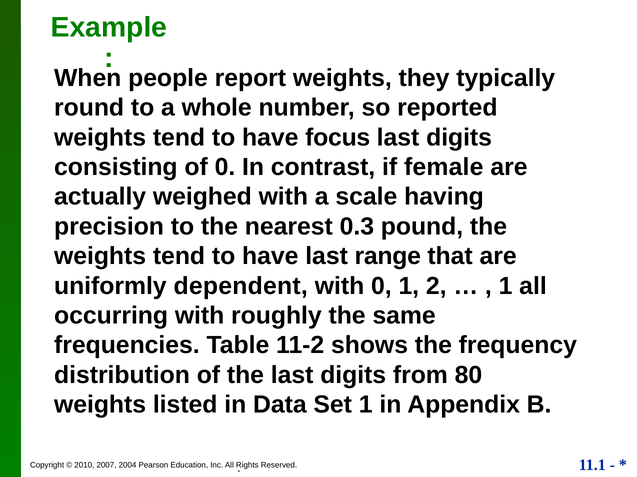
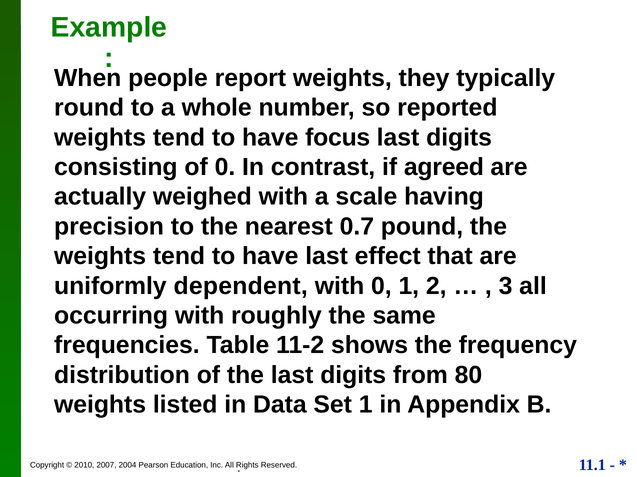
female: female -> agreed
0.3: 0.3 -> 0.7
range: range -> effect
1 at (506, 286): 1 -> 3
